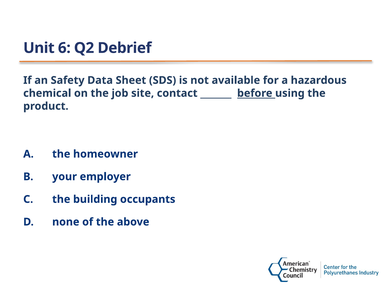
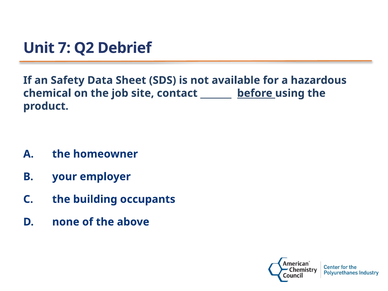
6: 6 -> 7
